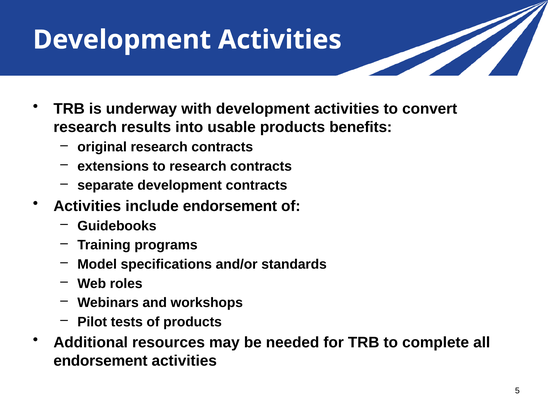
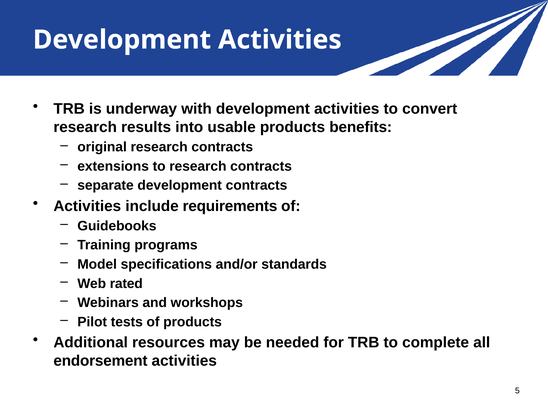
include endorsement: endorsement -> requirements
roles: roles -> rated
